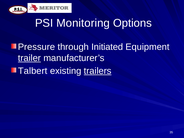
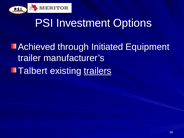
Monitoring: Monitoring -> Investment
Pressure: Pressure -> Achieved
trailer underline: present -> none
